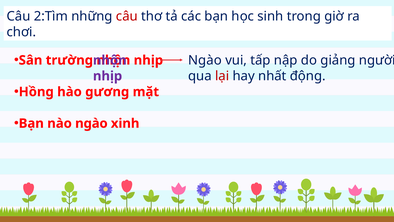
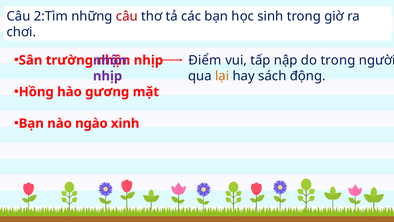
Ngào at (205, 60): Ngào -> Điểm
do giảng: giảng -> trong
lại colour: red -> orange
nhất: nhất -> sách
